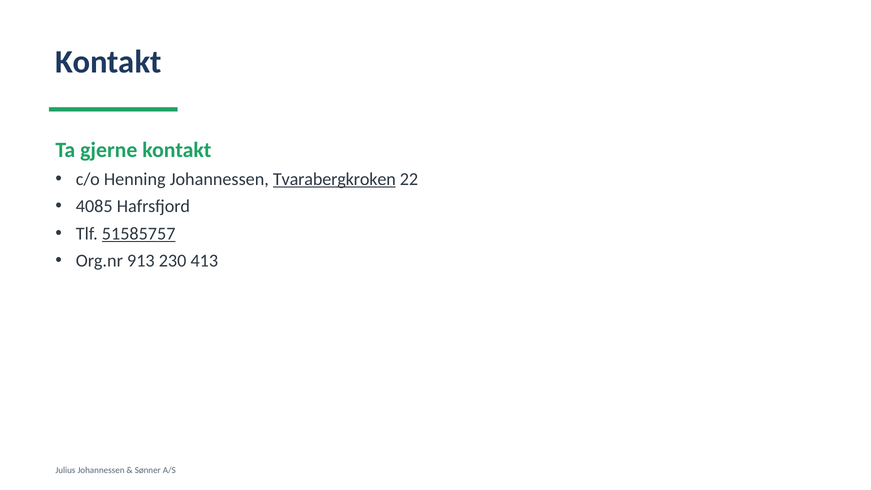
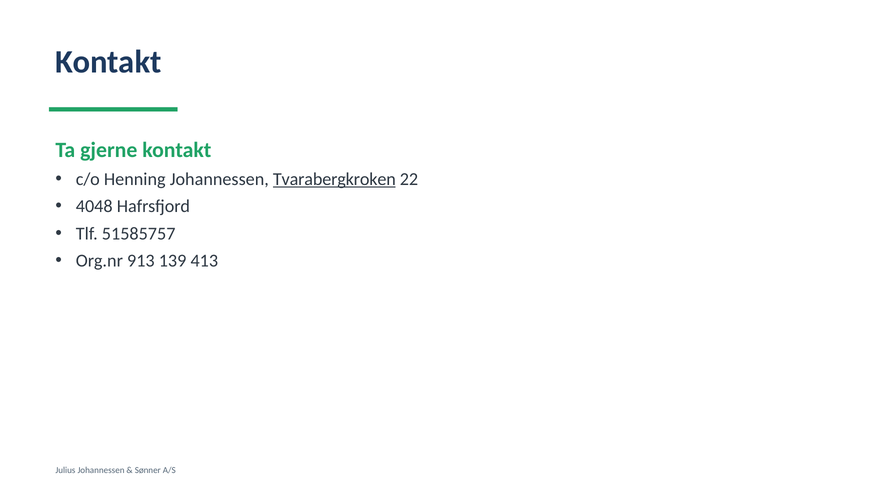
4085: 4085 -> 4048
51585757 underline: present -> none
230: 230 -> 139
